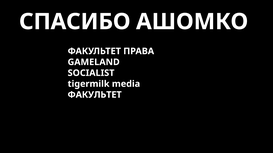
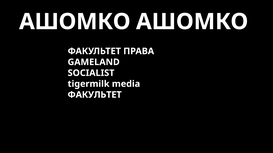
СПАСИБО at (75, 22): СПАСИБО -> АШОМКО
